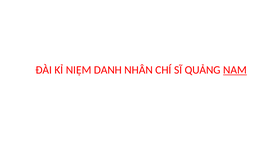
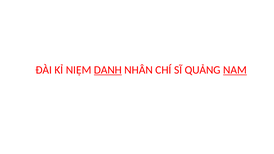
DANH underline: none -> present
